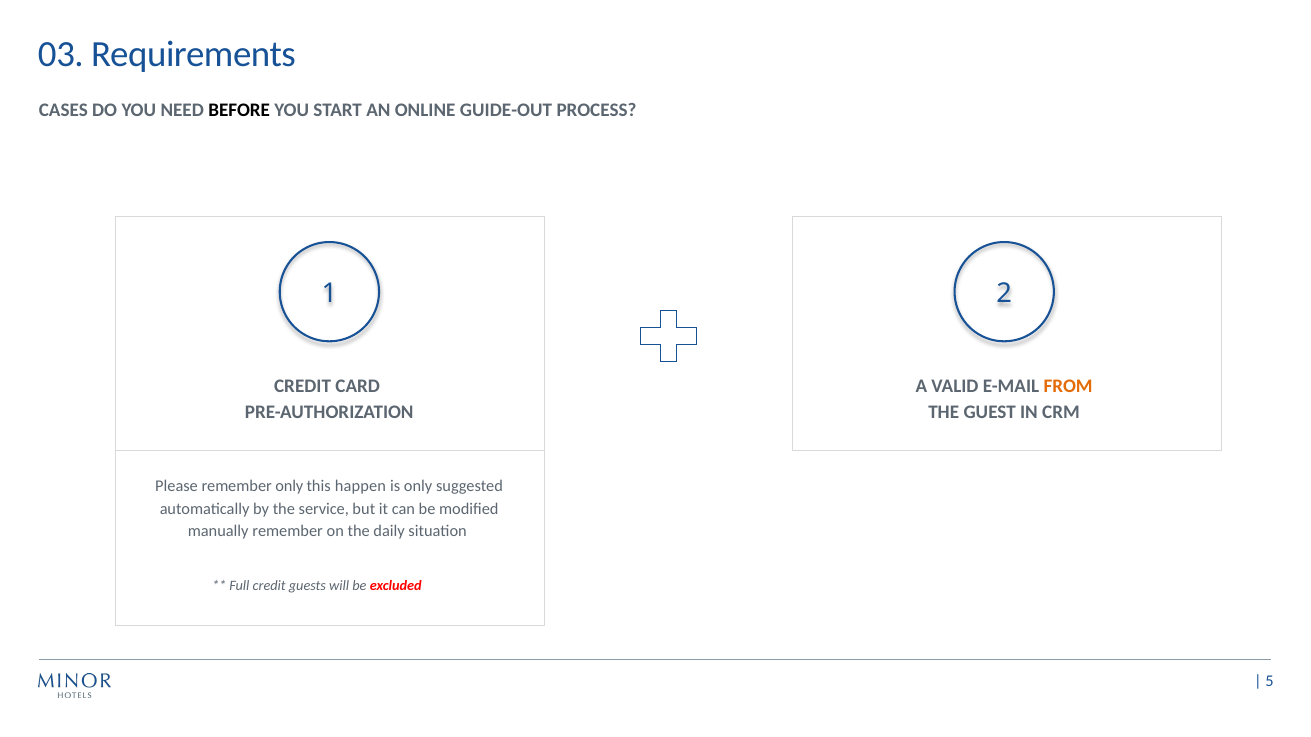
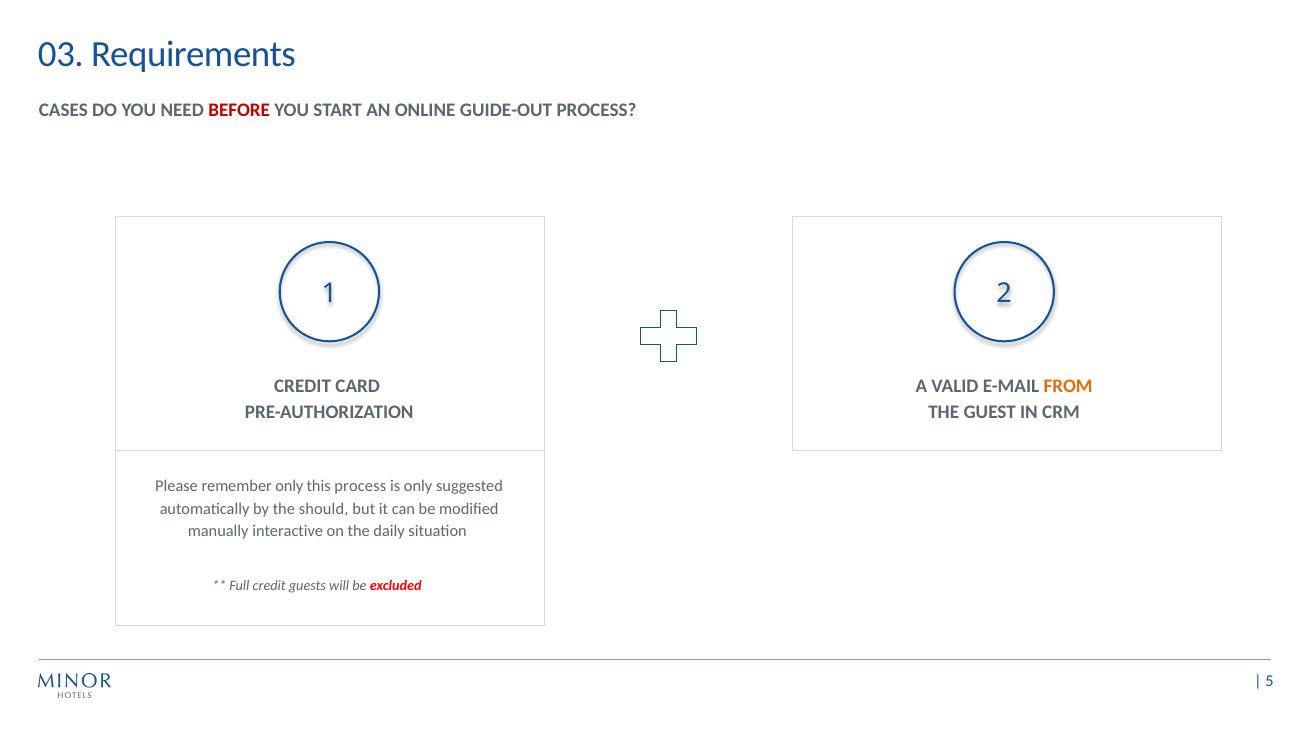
BEFORE colour: black -> red
this happen: happen -> process
service: service -> should
manually remember: remember -> interactive
